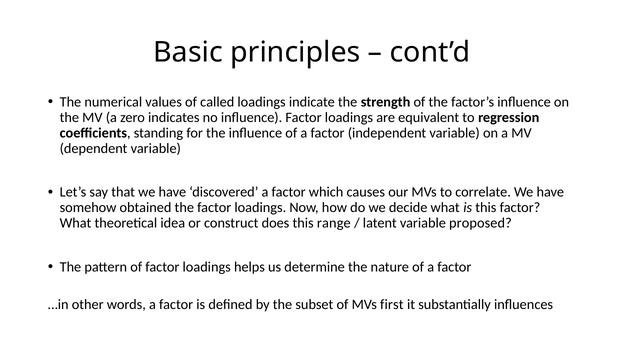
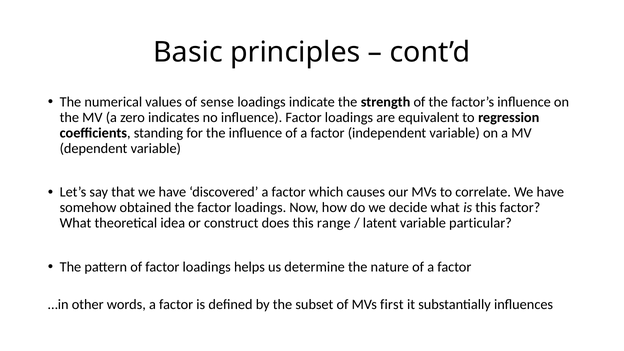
called: called -> sense
proposed: proposed -> particular
